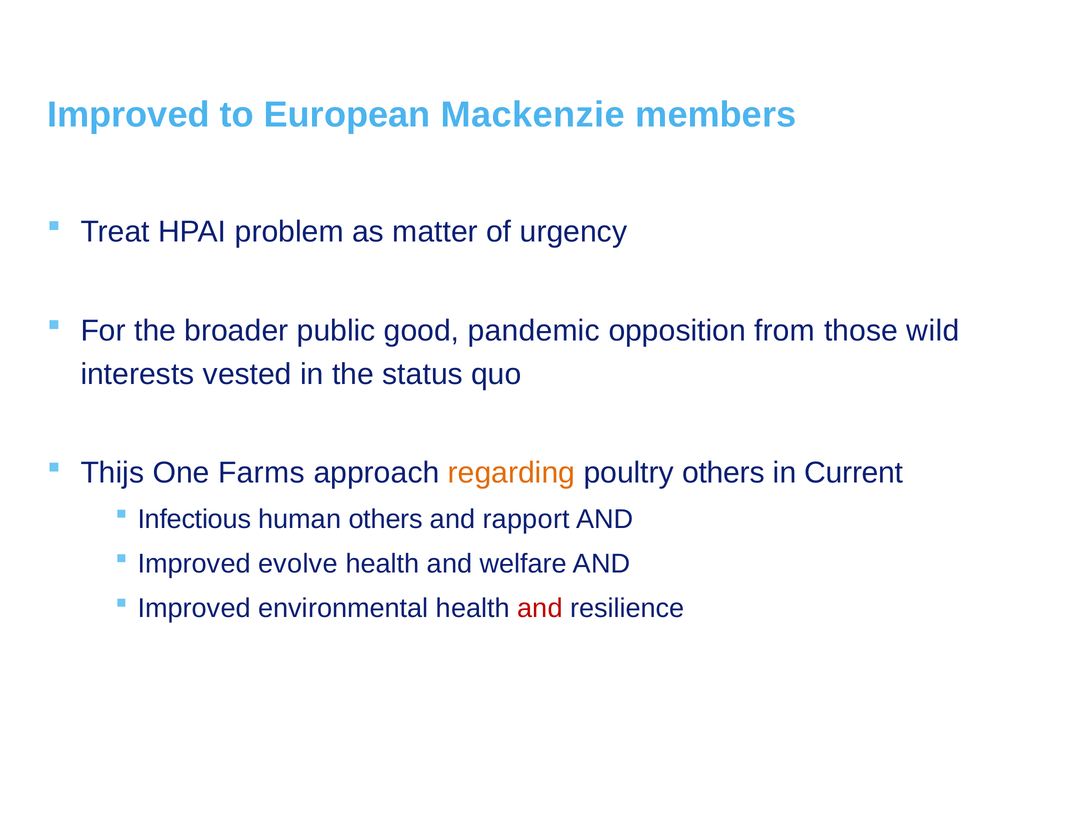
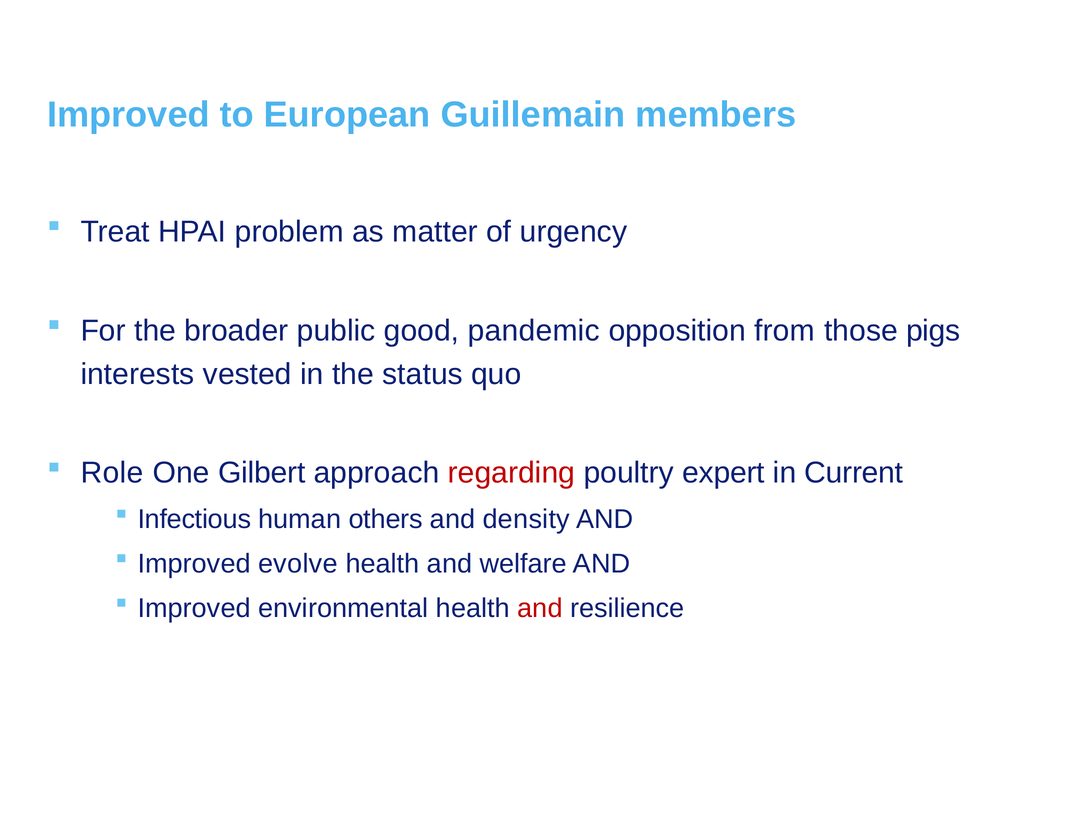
Mackenzie: Mackenzie -> Guillemain
wild: wild -> pigs
Thijs: Thijs -> Role
Farms: Farms -> Gilbert
regarding colour: orange -> red
poultry others: others -> expert
rapport: rapport -> density
